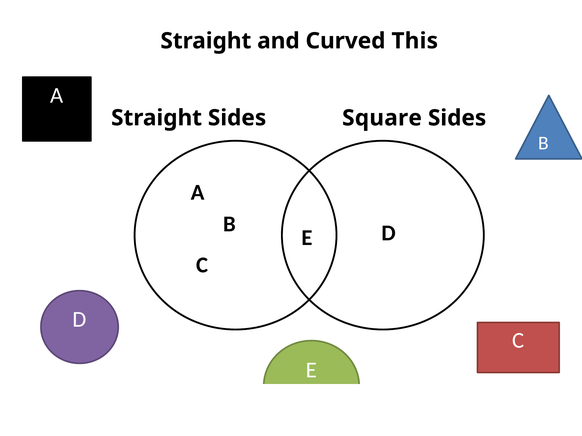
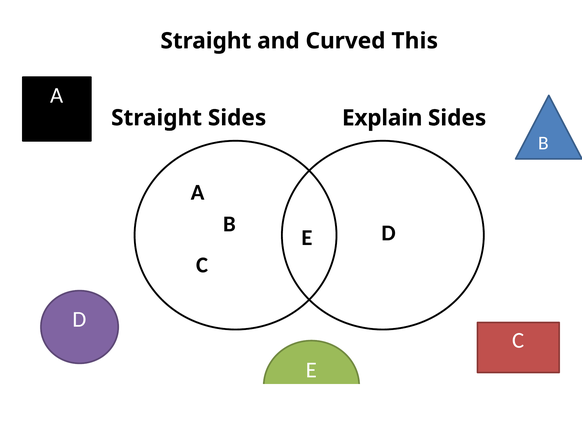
Square: Square -> Explain
